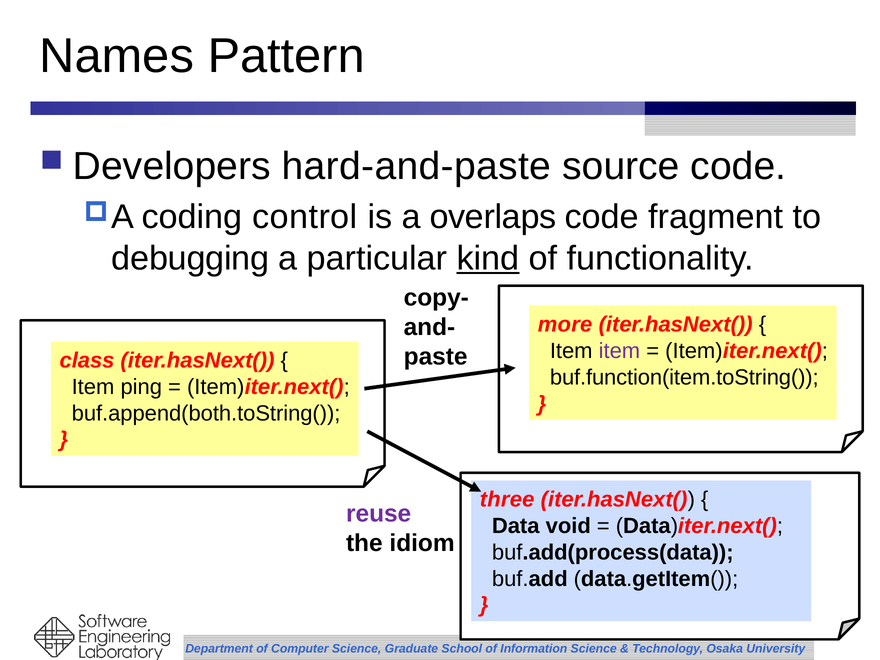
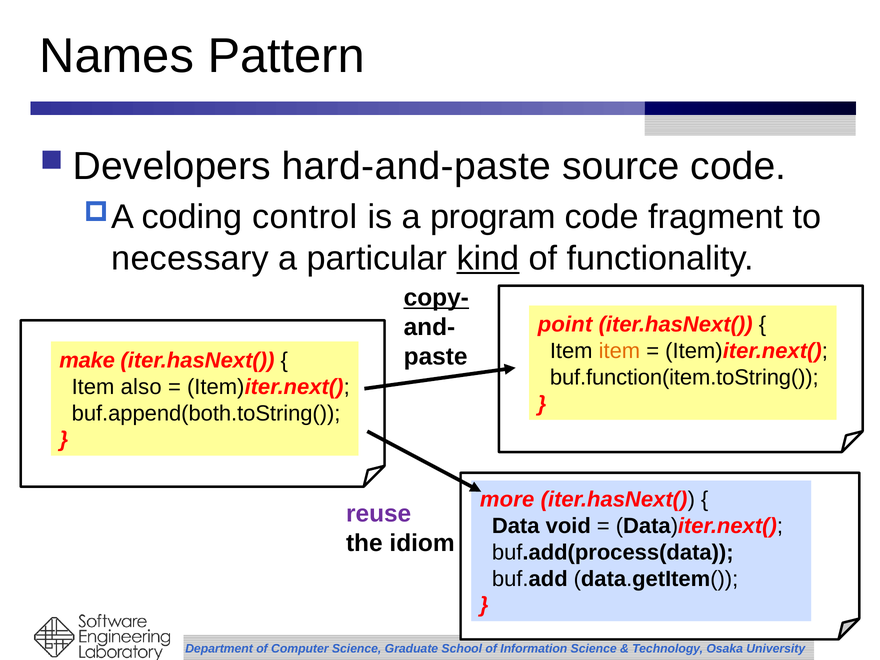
overlaps: overlaps -> program
debugging: debugging -> necessary
copy- underline: none -> present
more: more -> point
item at (619, 351) colour: purple -> orange
class: class -> make
ping: ping -> also
three: three -> more
